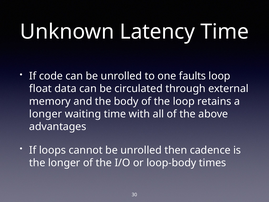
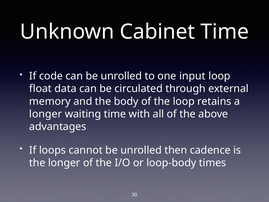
Latency: Latency -> Cabinet
faults: faults -> input
